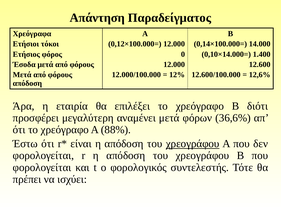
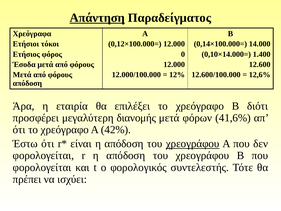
Απάντηση underline: none -> present
αναμένει: αναμένει -> διανομής
36,6%: 36,6% -> 41,6%
88%: 88% -> 42%
